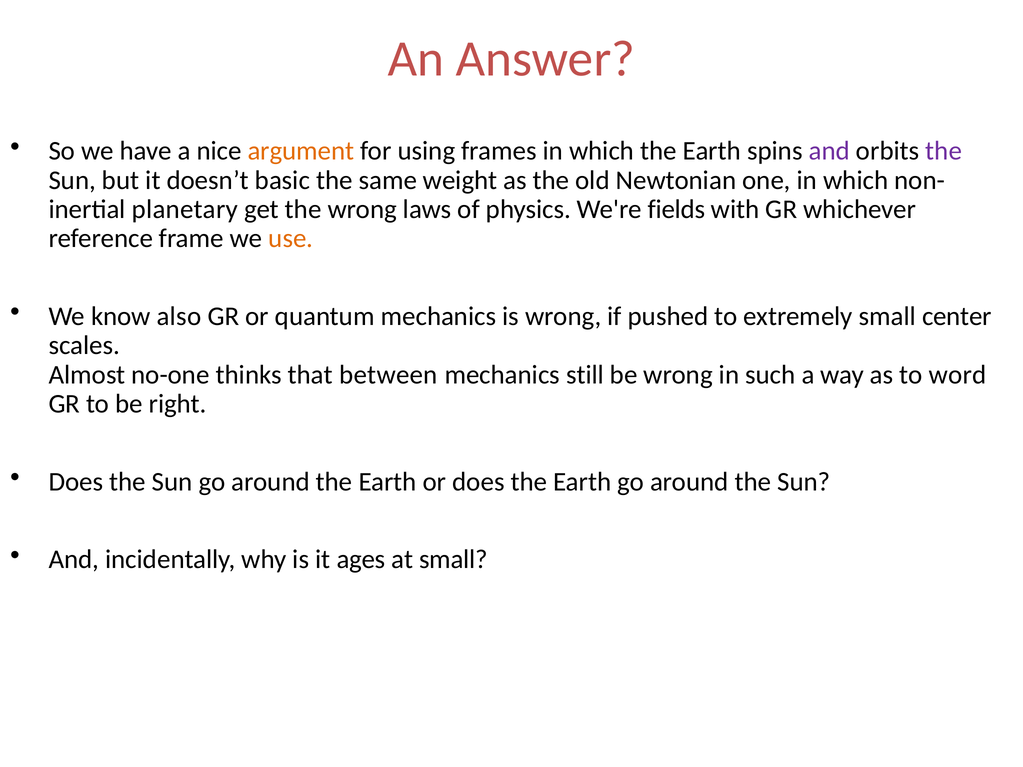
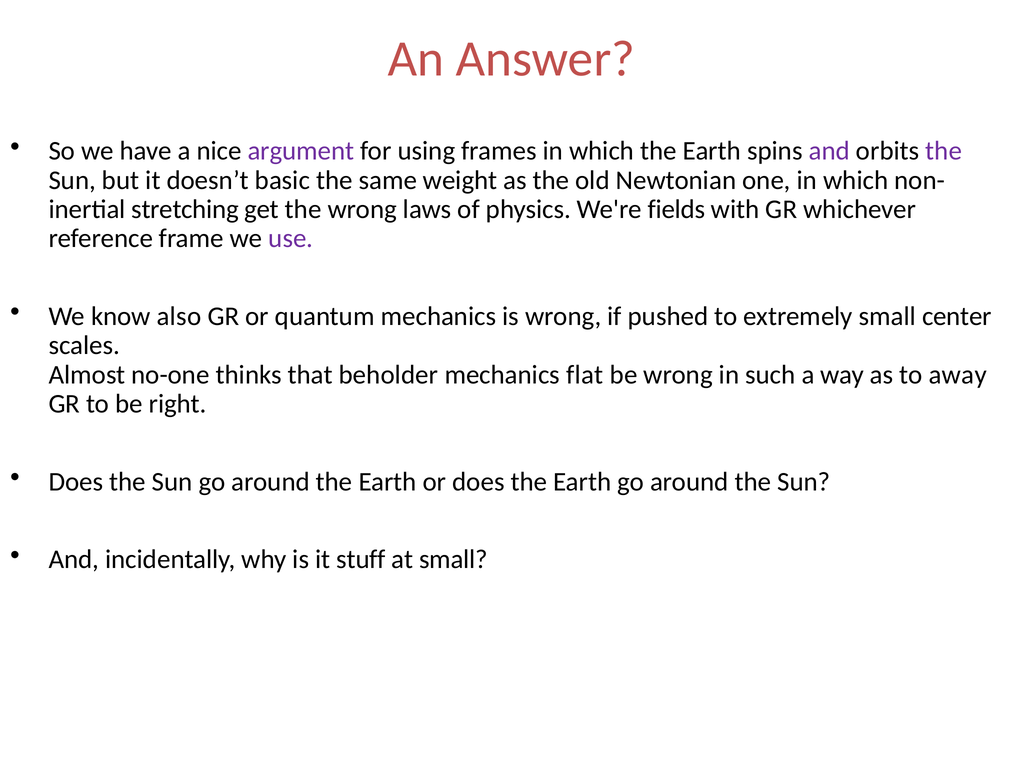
argument colour: orange -> purple
planetary: planetary -> stretching
use colour: orange -> purple
between: between -> beholder
still: still -> flat
word: word -> away
ages: ages -> stuff
